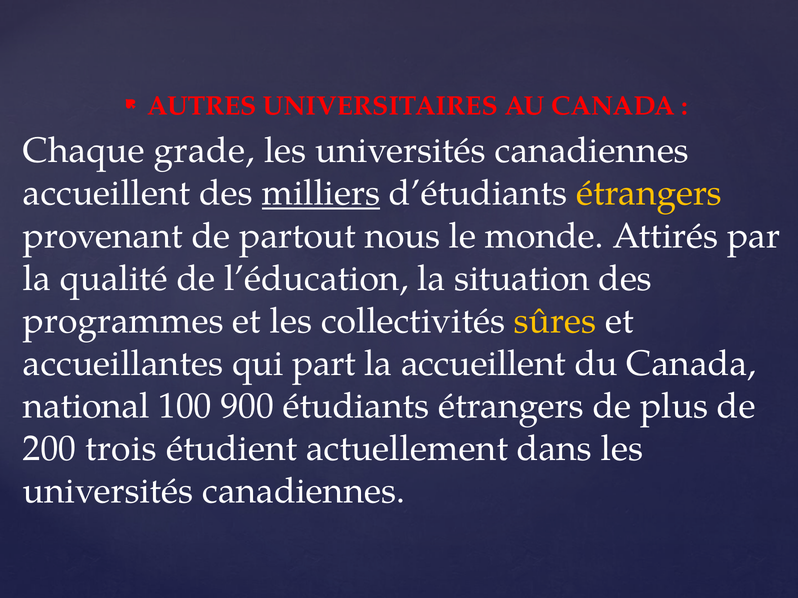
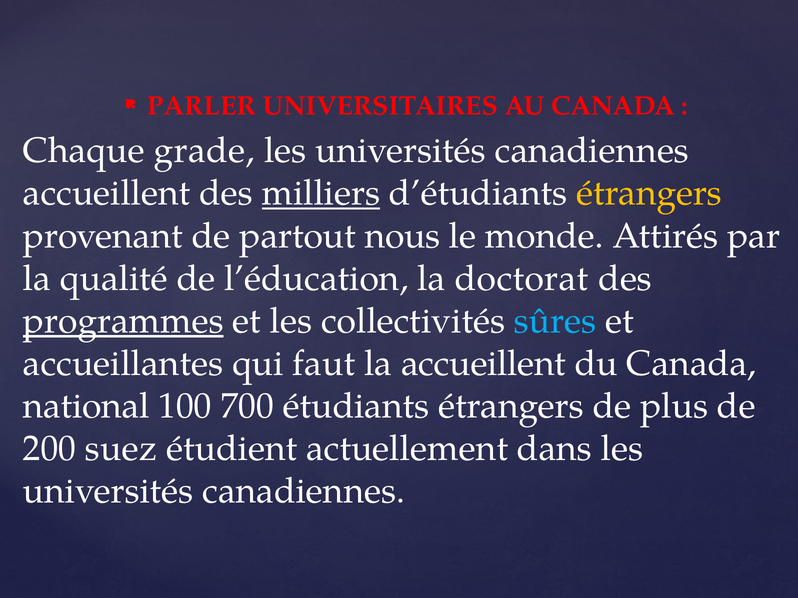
AUTRES: AUTRES -> PARLER
situation: situation -> doctorat
programmes underline: none -> present
sûres colour: yellow -> light blue
part: part -> faut
900: 900 -> 700
trois: trois -> suez
